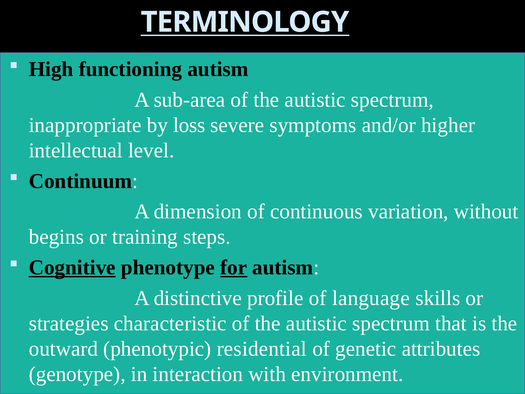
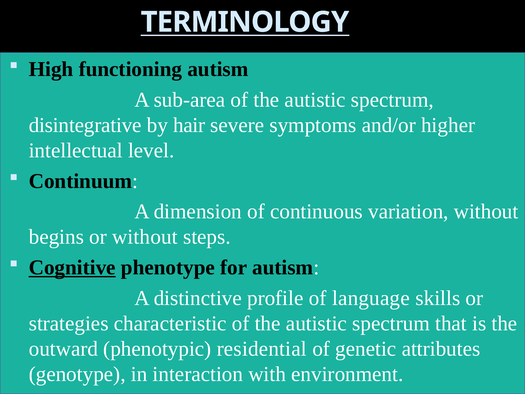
inappropriate: inappropriate -> disintegrative
loss: loss -> hair
or training: training -> without
for underline: present -> none
